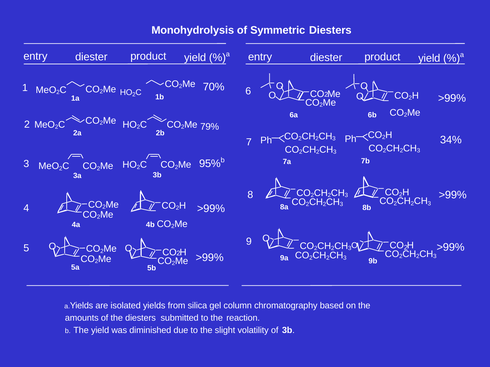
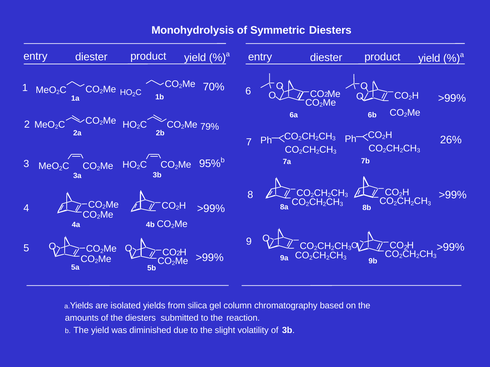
34%: 34% -> 26%
